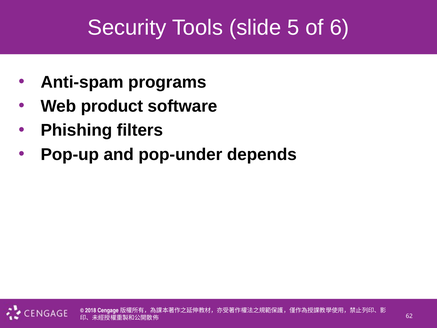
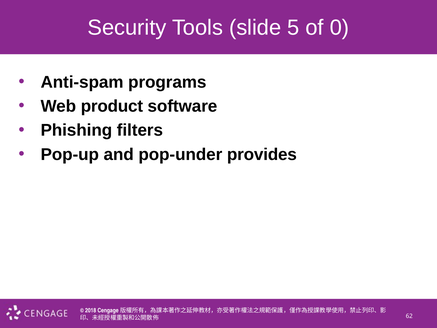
6: 6 -> 0
depends: depends -> provides
